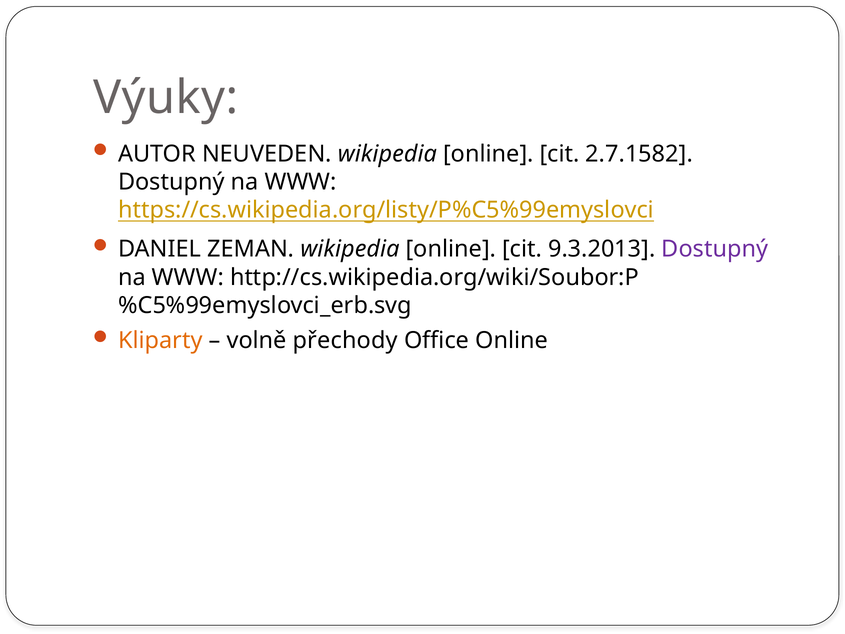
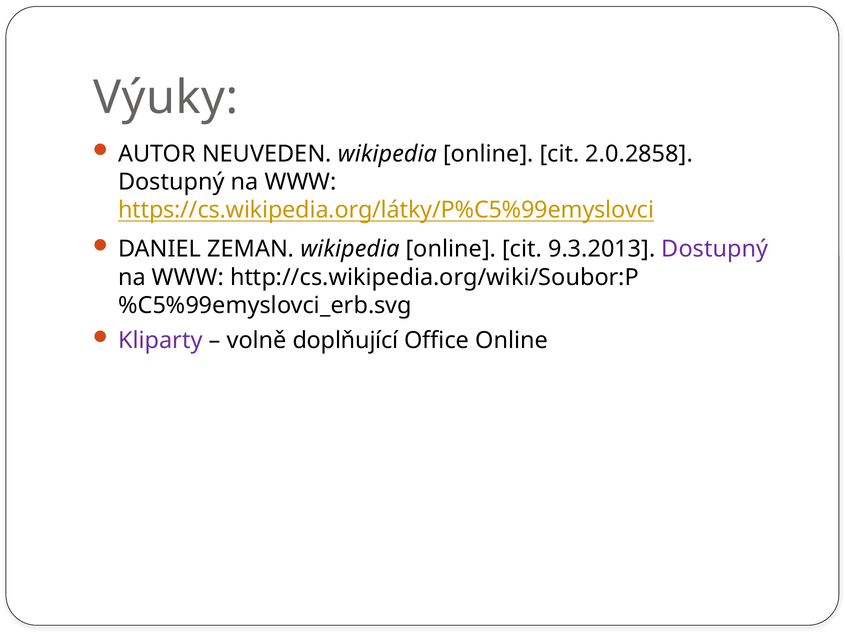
2.7.1582: 2.7.1582 -> 2.0.2858
https://cs.wikipedia.org/listy/P%C5%99emyslovci: https://cs.wikipedia.org/listy/P%C5%99emyslovci -> https://cs.wikipedia.org/látky/P%C5%99emyslovci
Kliparty colour: orange -> purple
přechody: přechody -> doplňující
